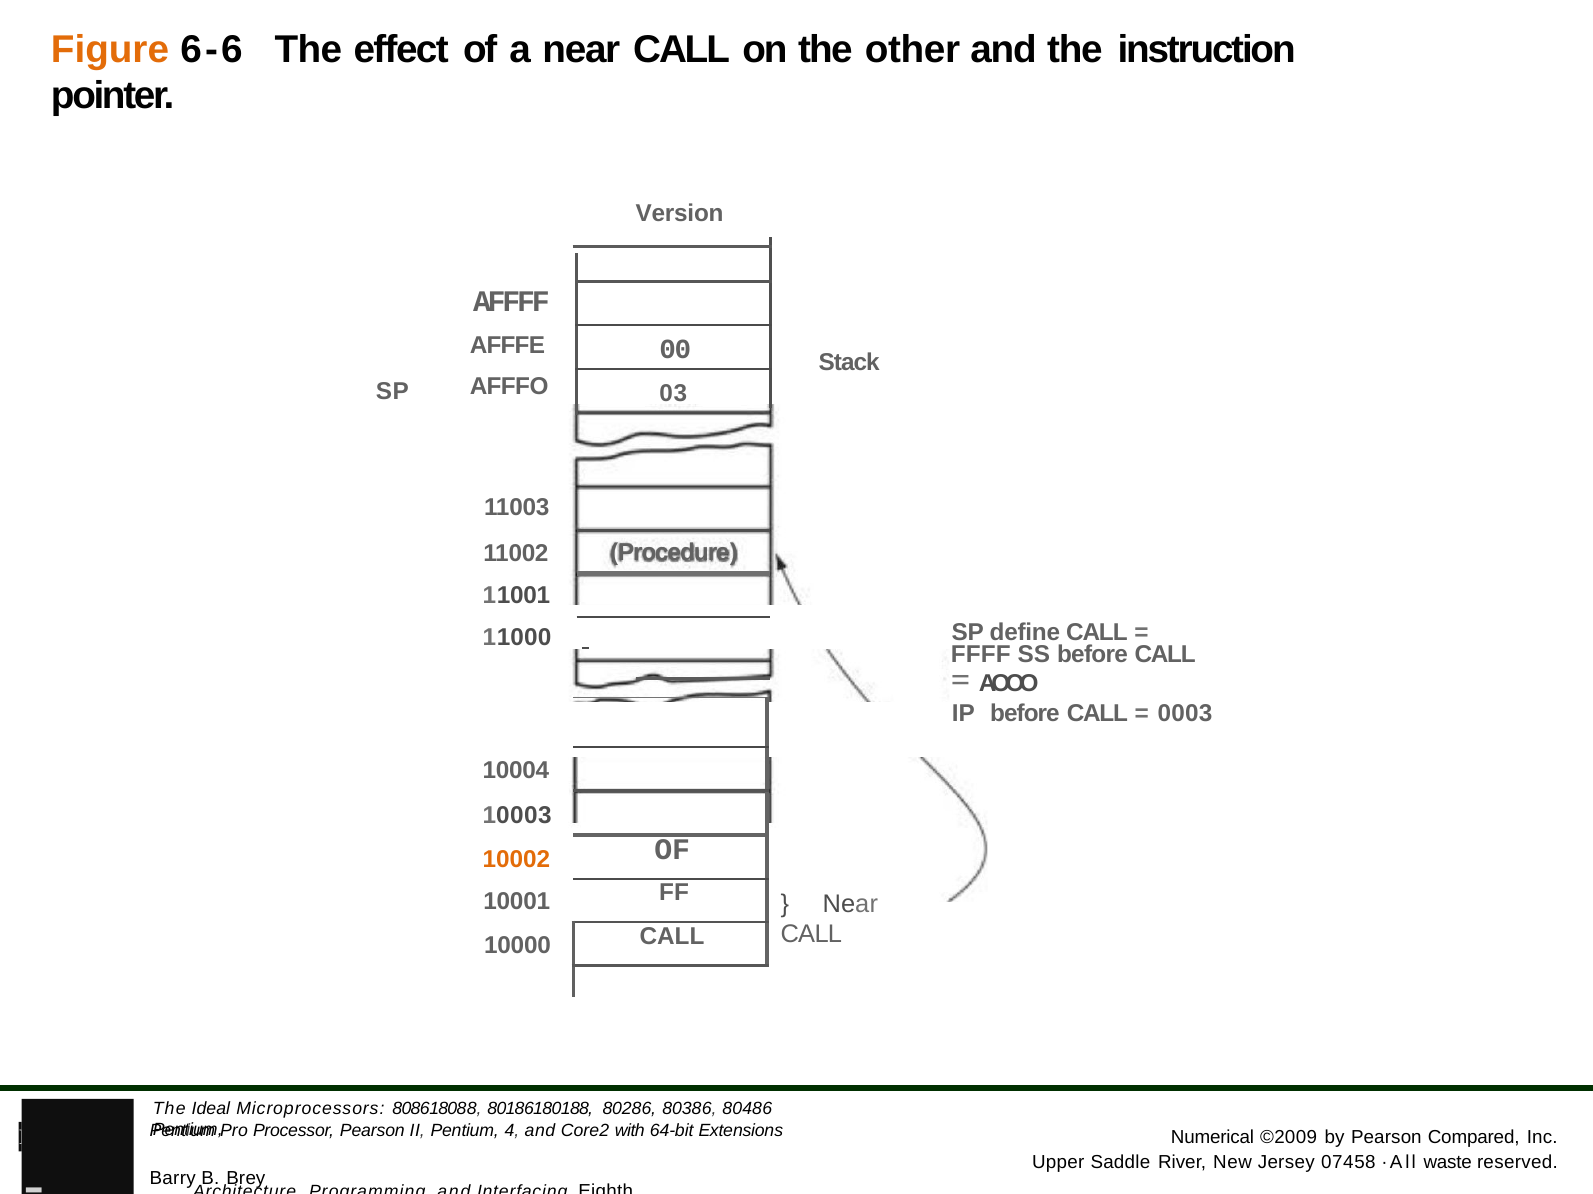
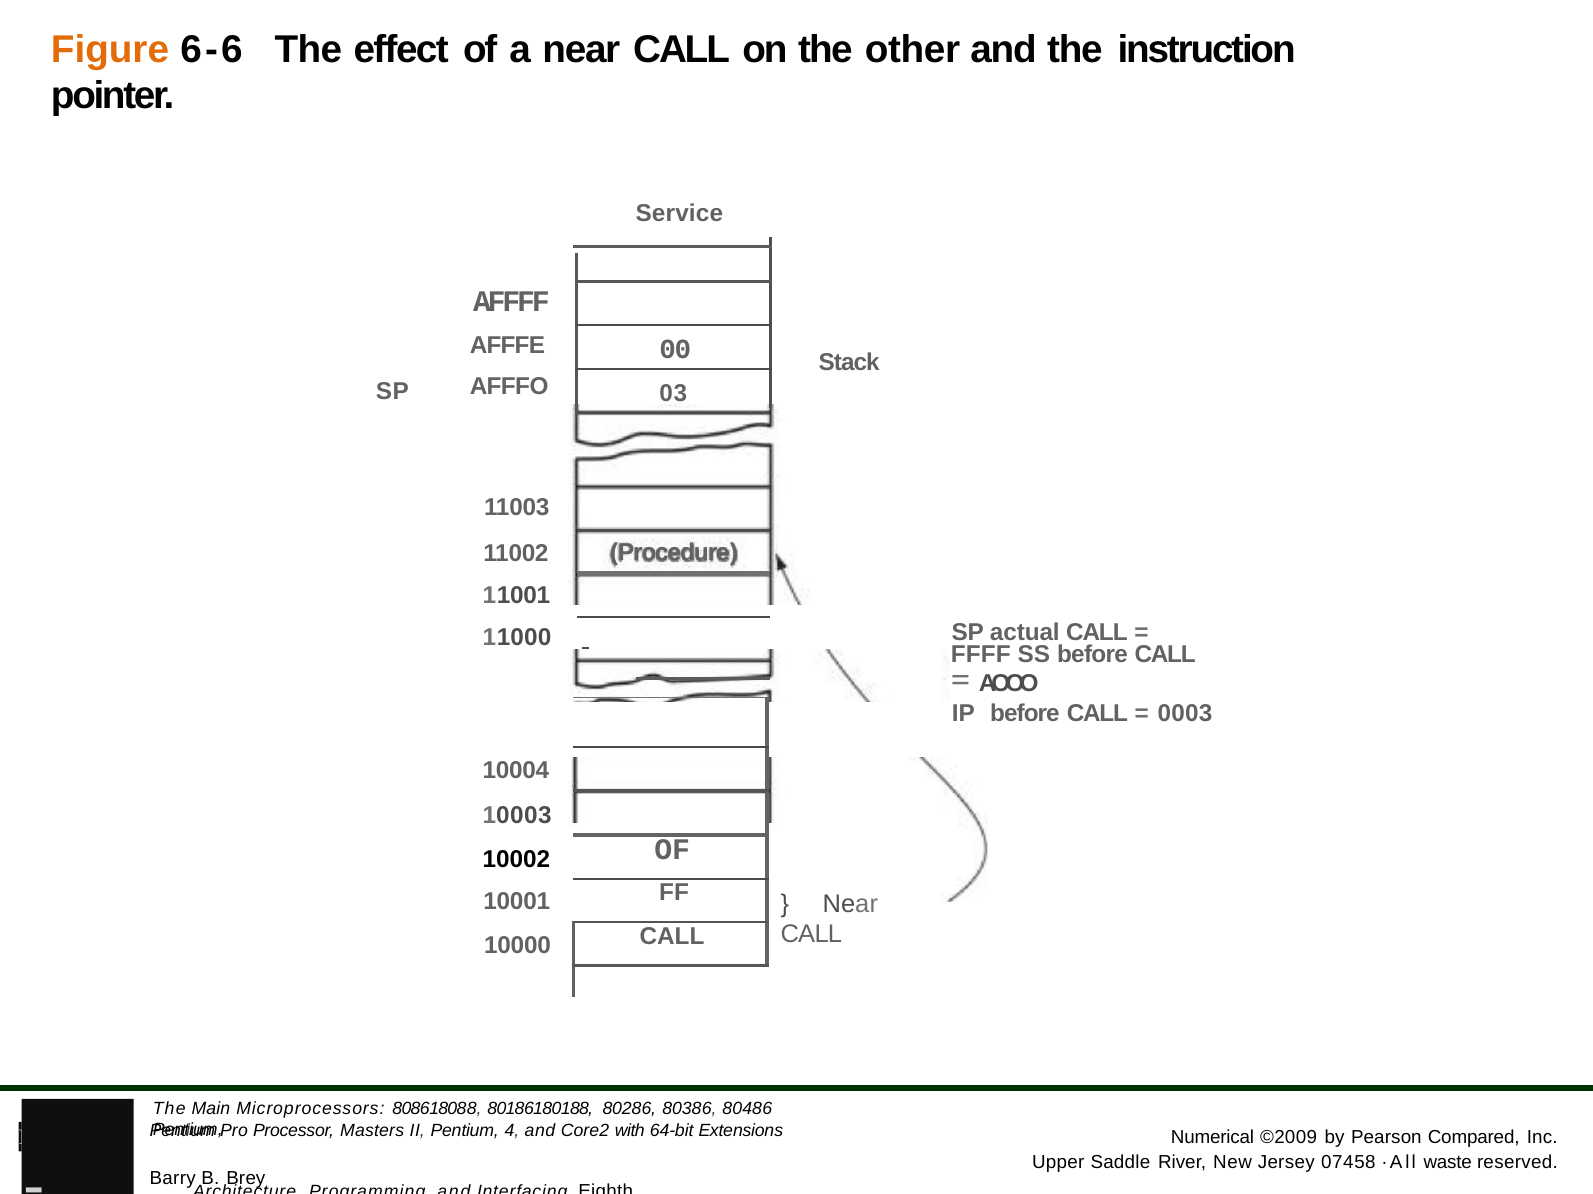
Version: Version -> Service
define: define -> actual
10002 colour: orange -> black
Ideal: Ideal -> Main
Processor Pearson: Pearson -> Masters
